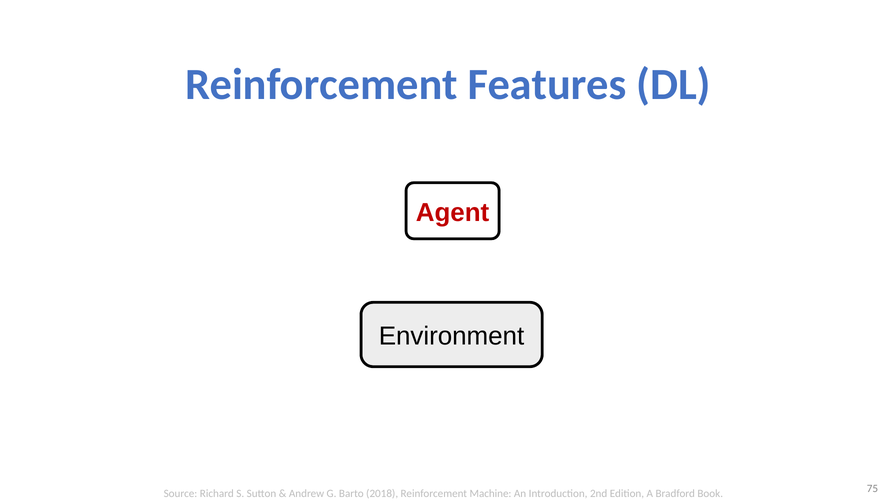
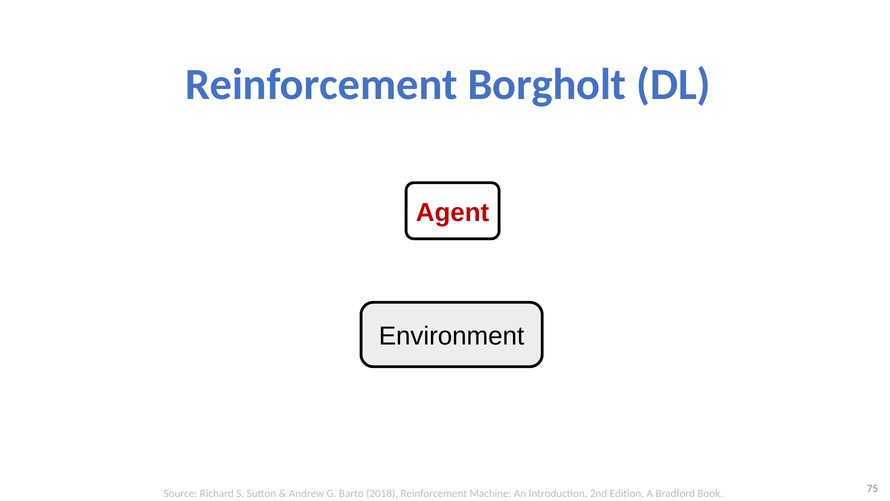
Features: Features -> Borgholt
